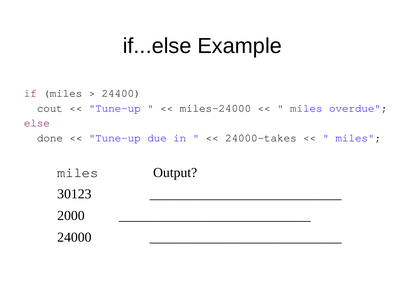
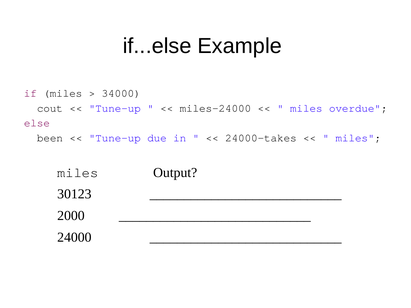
24400: 24400 -> 34000
done: done -> been
